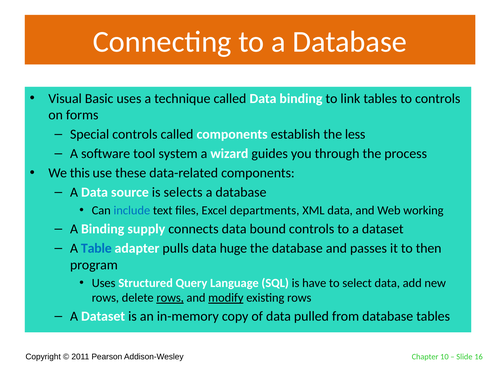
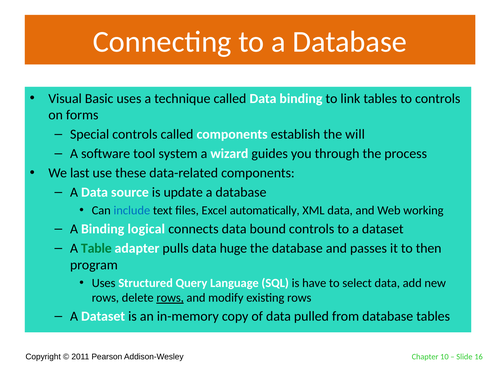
less: less -> will
this: this -> last
selects: selects -> update
departments: departments -> automatically
supply: supply -> logical
Table colour: blue -> green
modify underline: present -> none
